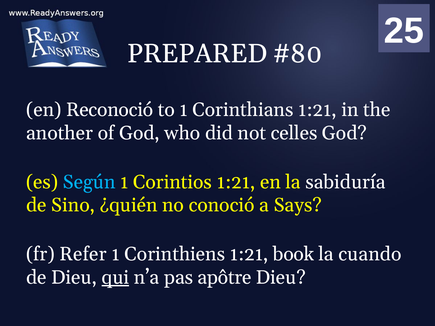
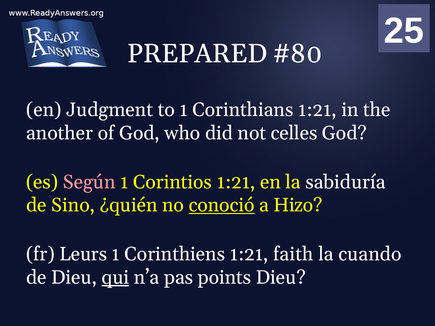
Reconoció: Reconoció -> Judgment
Según colour: light blue -> pink
conoció underline: none -> present
Says: Says -> Hizo
Refer: Refer -> Leurs
book: book -> faith
apôtre: apôtre -> points
